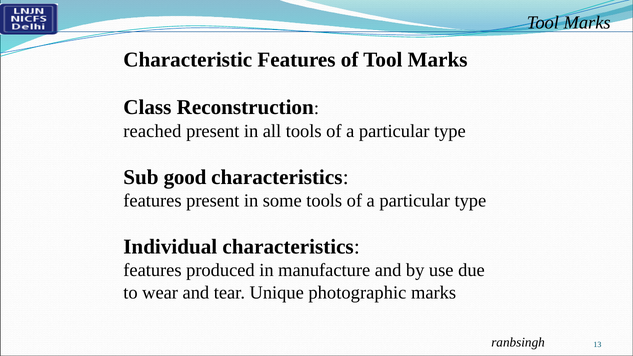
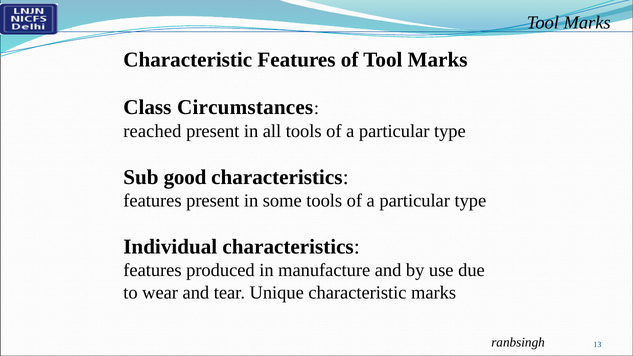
Reconstruction: Reconstruction -> Circumstances
Unique photographic: photographic -> characteristic
